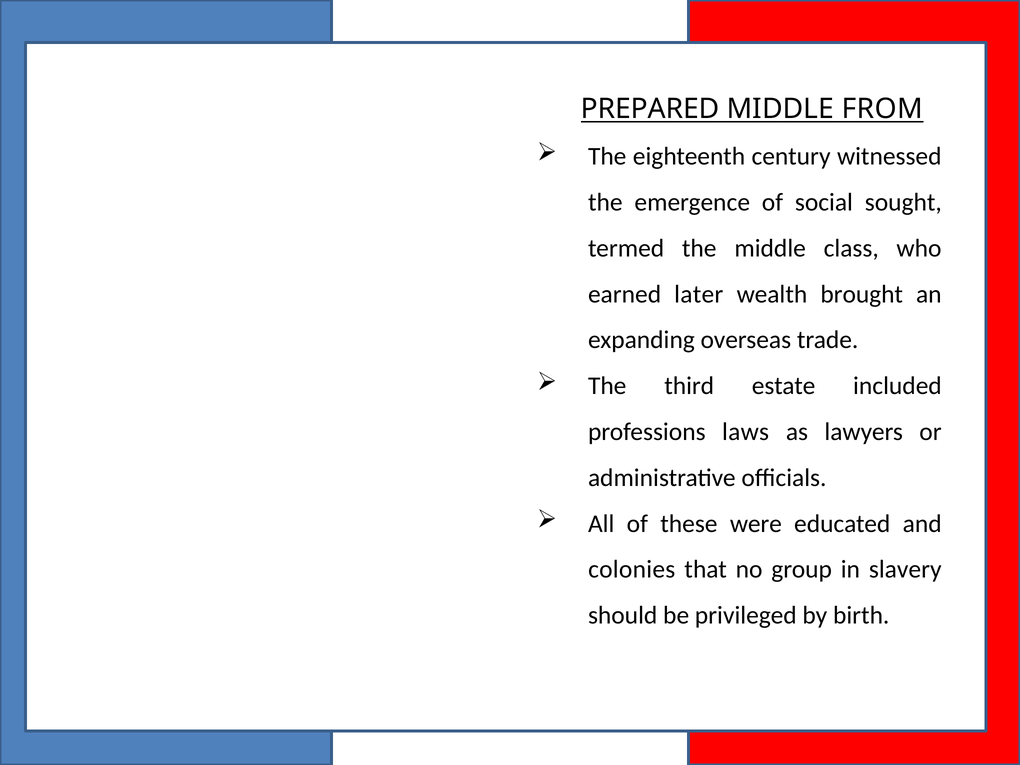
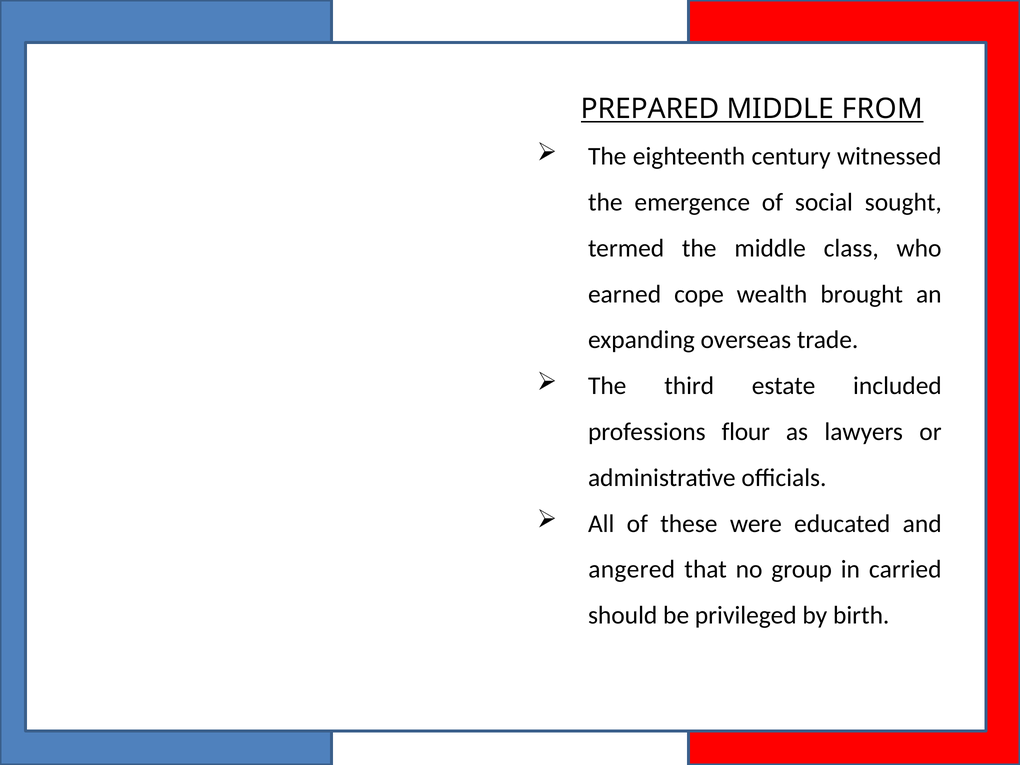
later: later -> cope
laws: laws -> flour
colonies: colonies -> angered
slavery: slavery -> carried
